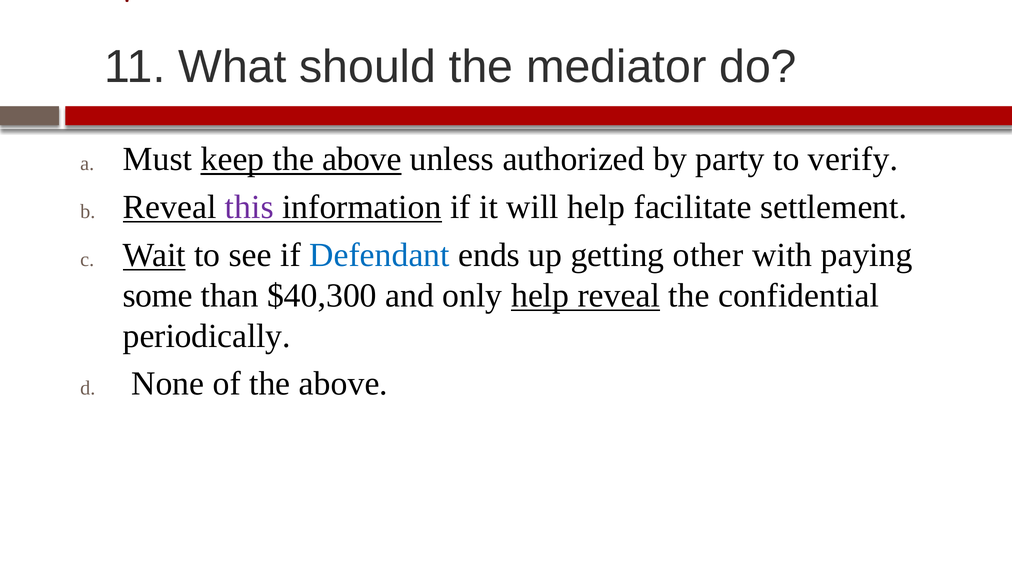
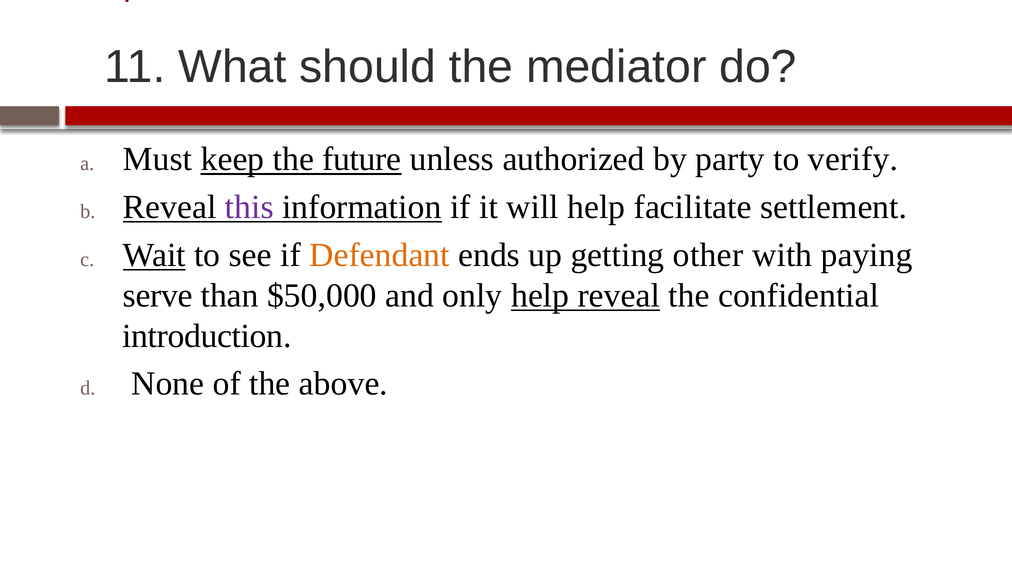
keep the above: above -> future
Defendant colour: blue -> orange
some: some -> serve
$40,300: $40,300 -> $50,000
periodically: periodically -> introduction
